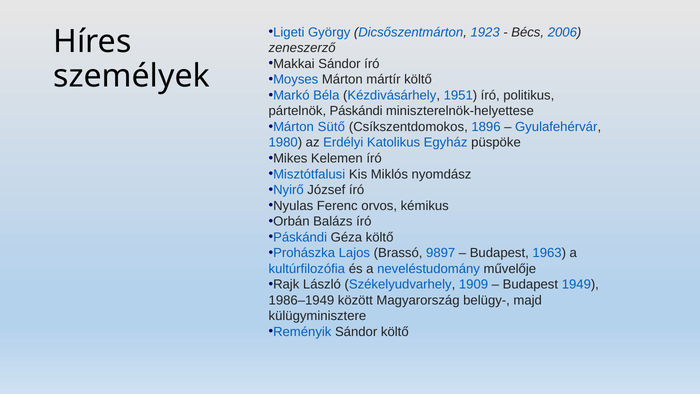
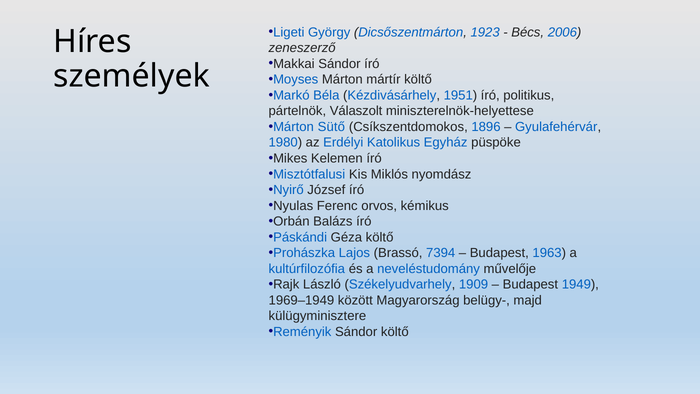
pártelnök Páskándi: Páskándi -> Válaszolt
9897: 9897 -> 7394
1986–1949: 1986–1949 -> 1969–1949
